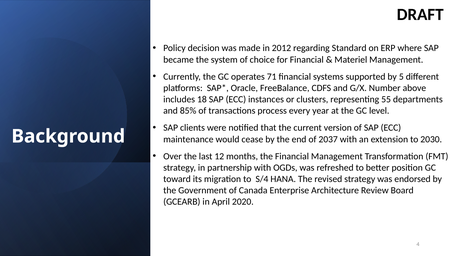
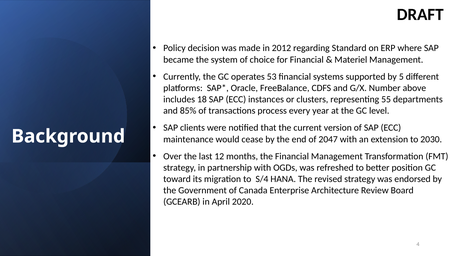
71: 71 -> 53
2037: 2037 -> 2047
